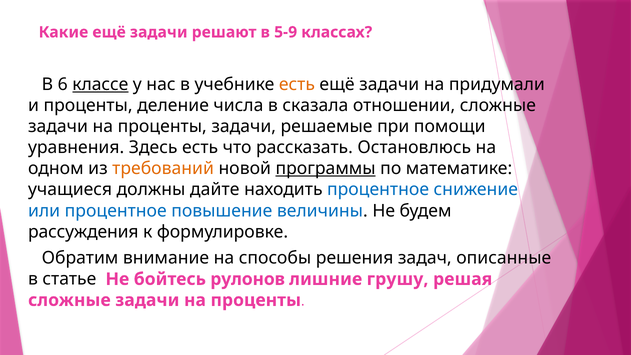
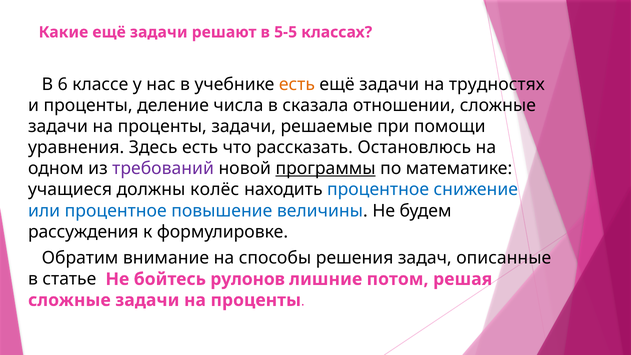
5-9: 5-9 -> 5-5
классе underline: present -> none
придумали: придумали -> трудностях
требований colour: orange -> purple
дайте: дайте -> колёс
грушу: грушу -> потом
